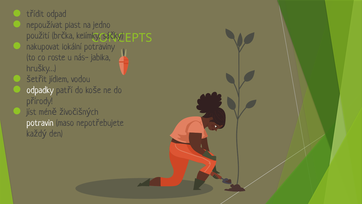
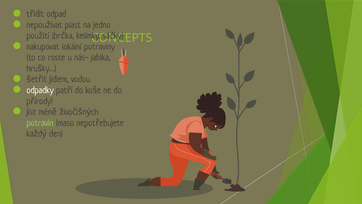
potravin colour: white -> light green
